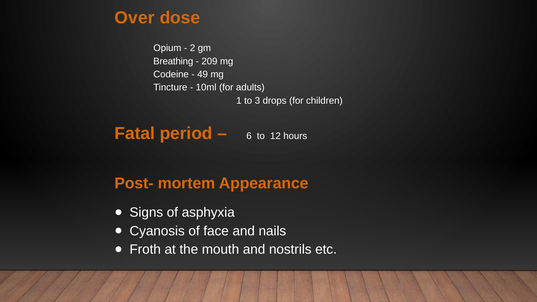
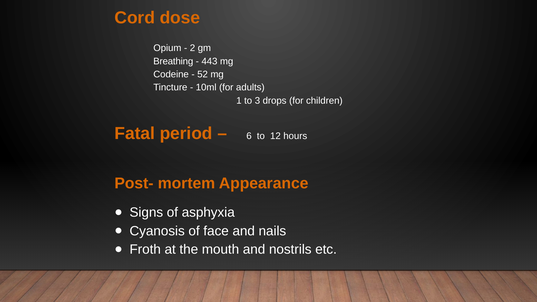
Over: Over -> Cord
209: 209 -> 443
49: 49 -> 52
